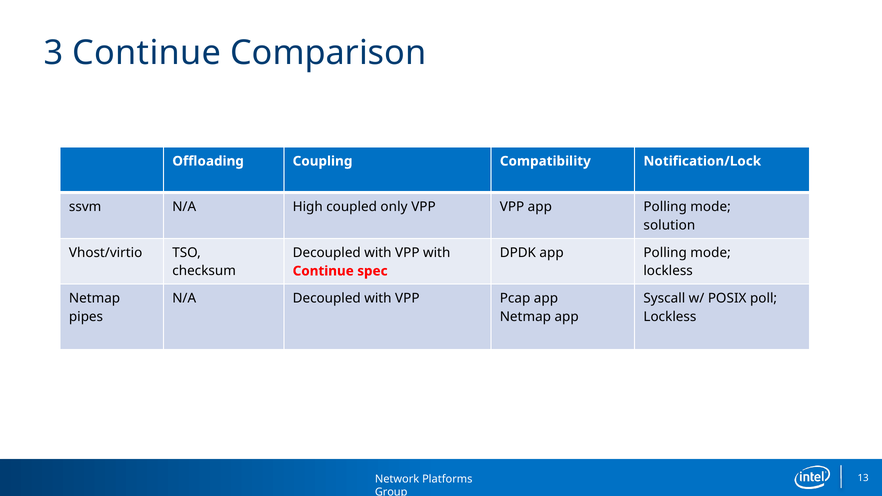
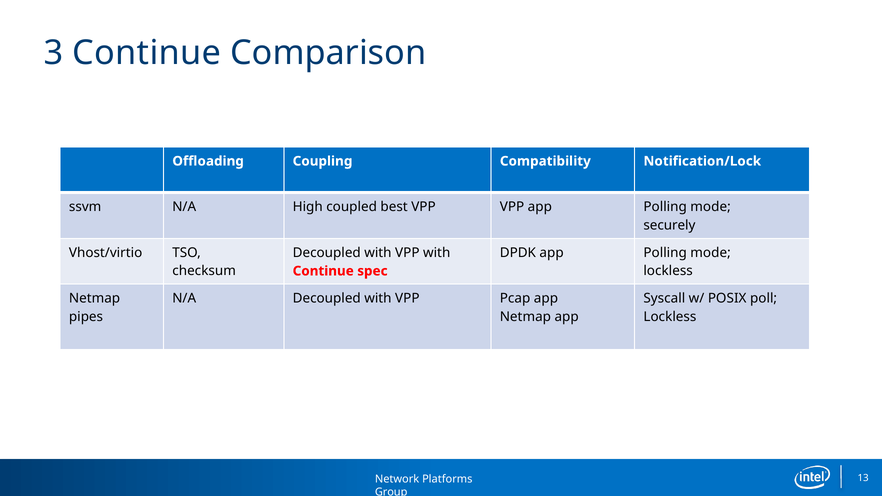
only: only -> best
solution: solution -> securely
